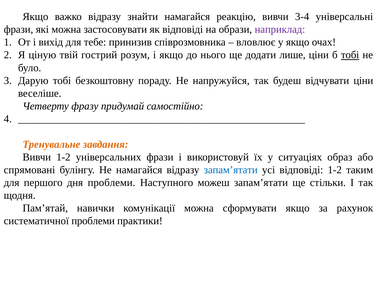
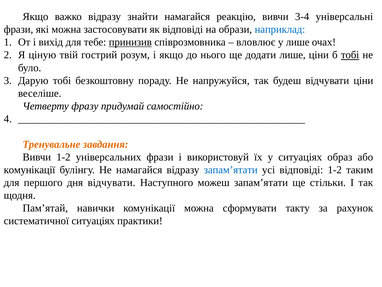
наприклад colour: purple -> blue
принизив underline: none -> present
у якщо: якщо -> лише
спрямовані at (29, 170): спрямовані -> комунікації
дня проблеми: проблеми -> відчувати
сформувати якщо: якщо -> такту
систематичної проблеми: проблеми -> ситуаціях
